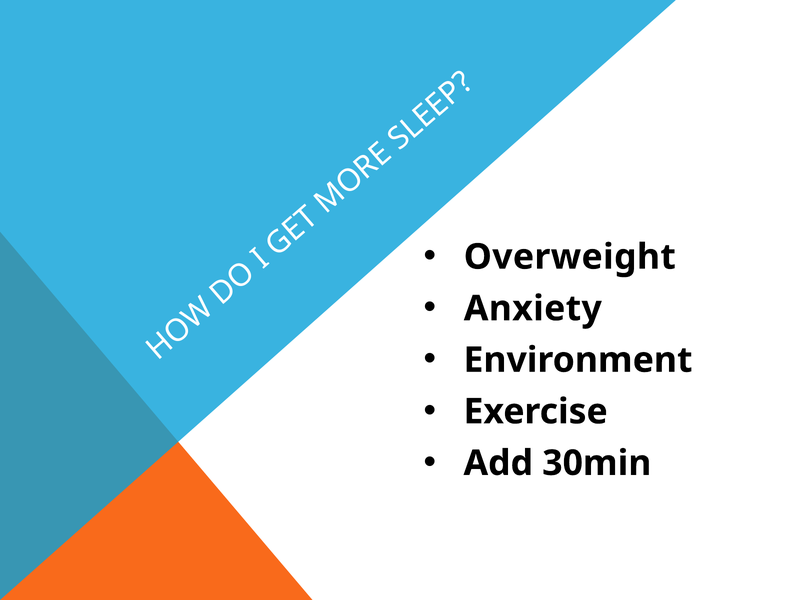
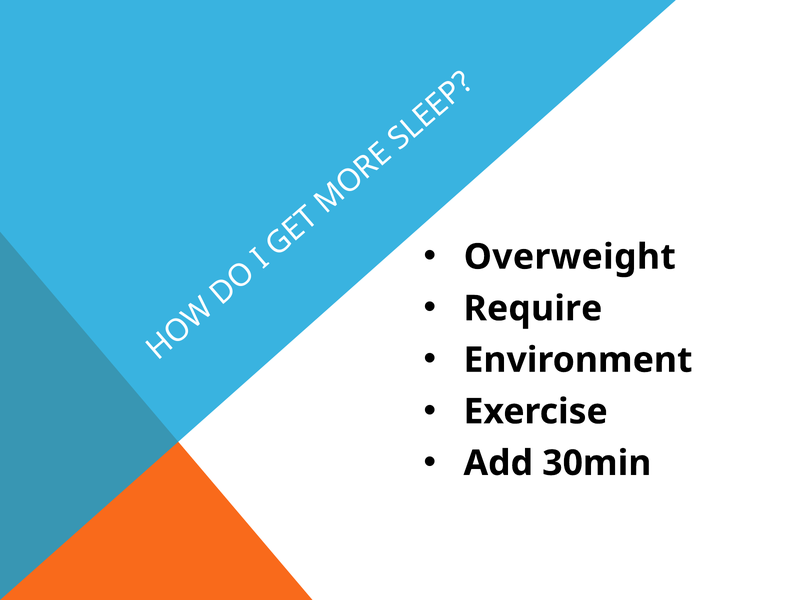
Anxiety: Anxiety -> Require
